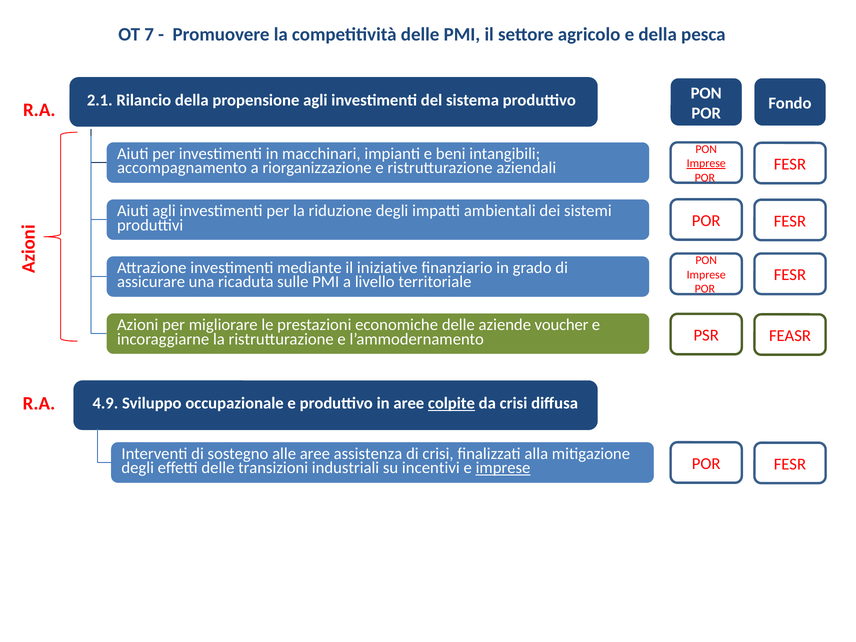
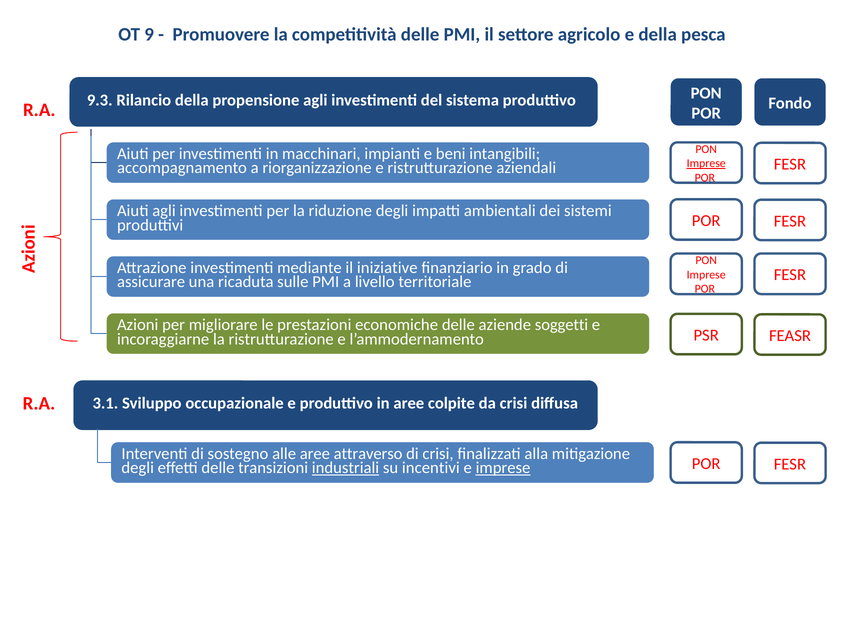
7: 7 -> 9
2.1: 2.1 -> 9.3
voucher: voucher -> soggetti
4.9: 4.9 -> 3.1
colpite underline: present -> none
assistenza: assistenza -> attraverso
industriali underline: none -> present
